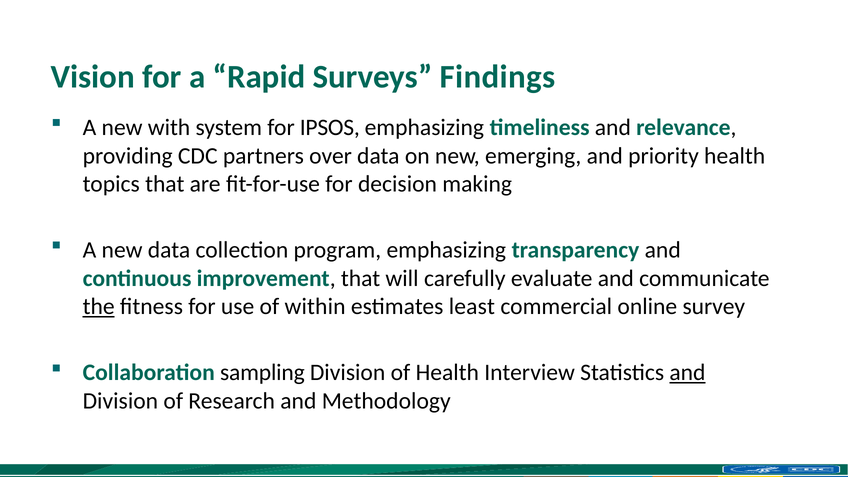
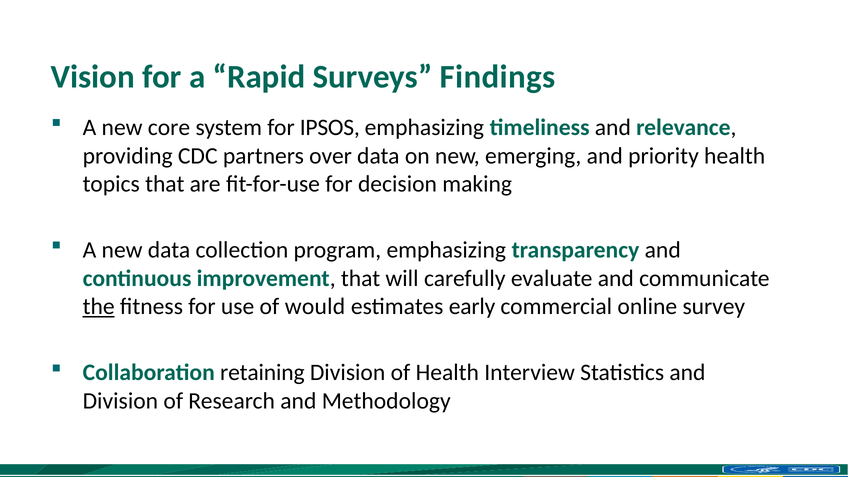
with: with -> core
within: within -> would
least: least -> early
sampling: sampling -> retaining
and at (687, 373) underline: present -> none
